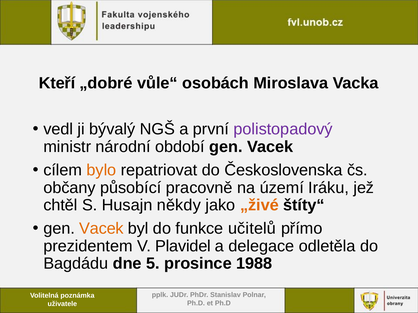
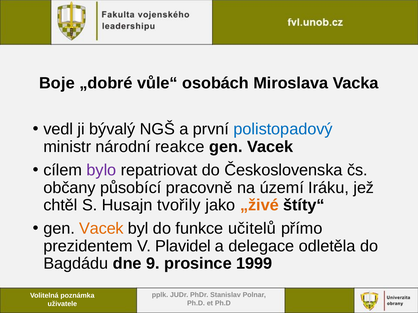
Kteří: Kteří -> Boje
polistopadový colour: purple -> blue
období: období -> reakce
bylo colour: orange -> purple
někdy: někdy -> tvořily
5: 5 -> 9
1988: 1988 -> 1999
